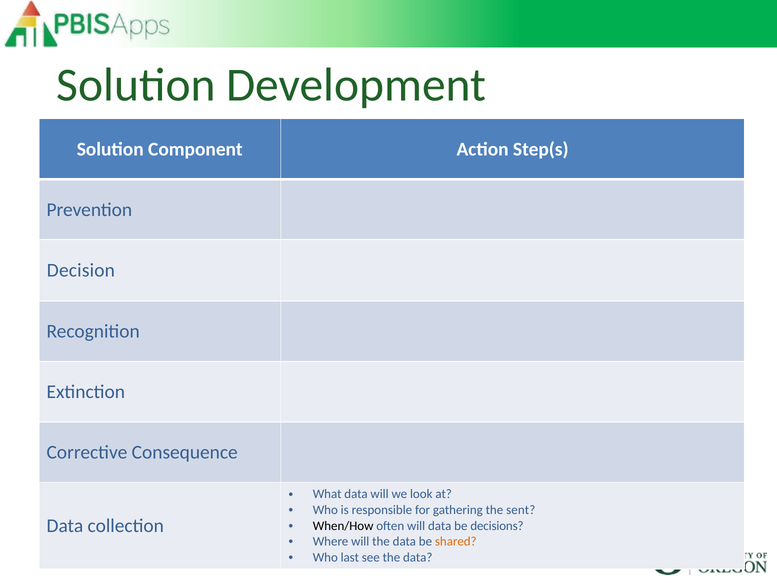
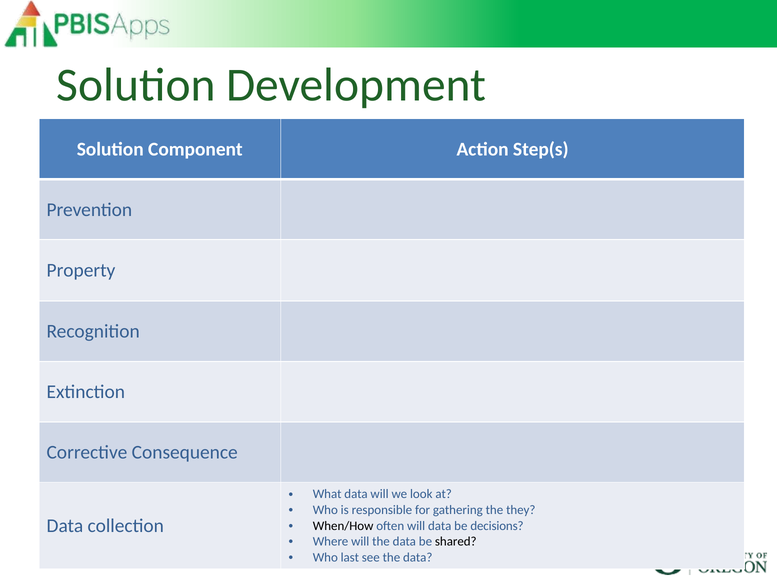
Decision: Decision -> Property
sent: sent -> they
shared colour: orange -> black
